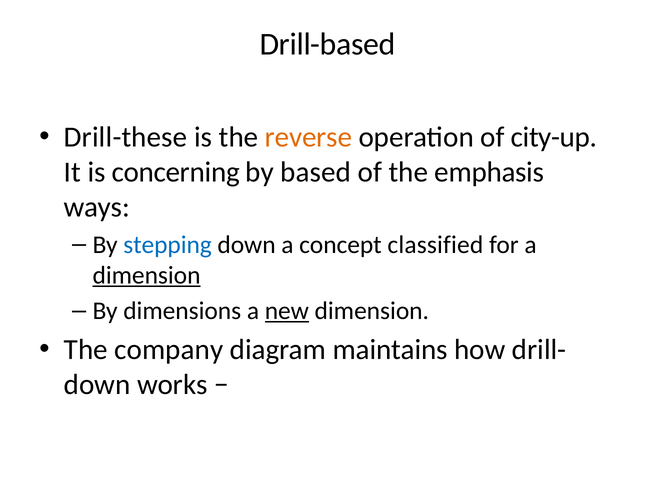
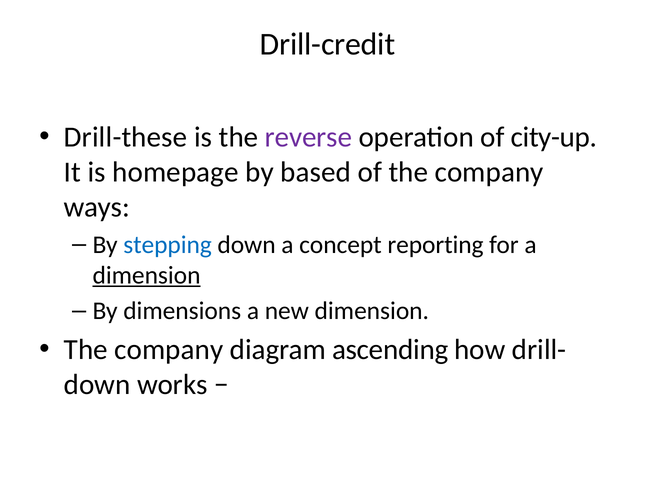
Drill-based: Drill-based -> Drill-credit
reverse colour: orange -> purple
concerning: concerning -> homepage
of the emphasis: emphasis -> company
classified: classified -> reporting
new underline: present -> none
maintains: maintains -> ascending
